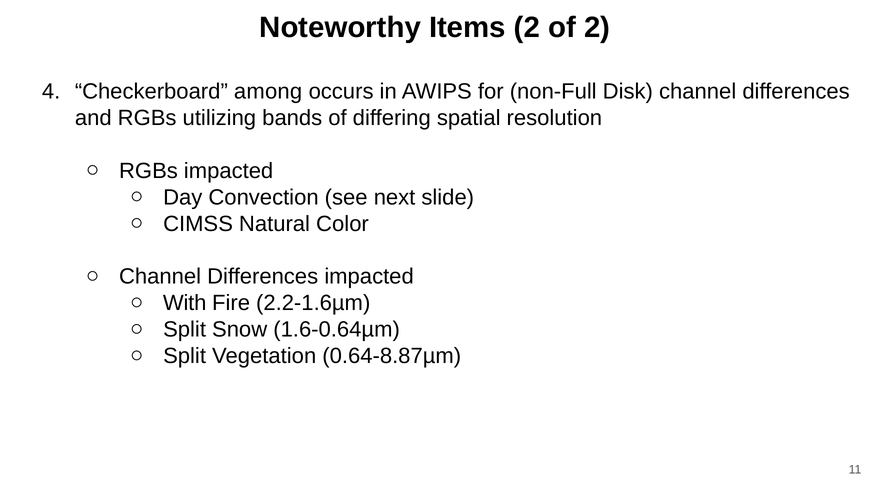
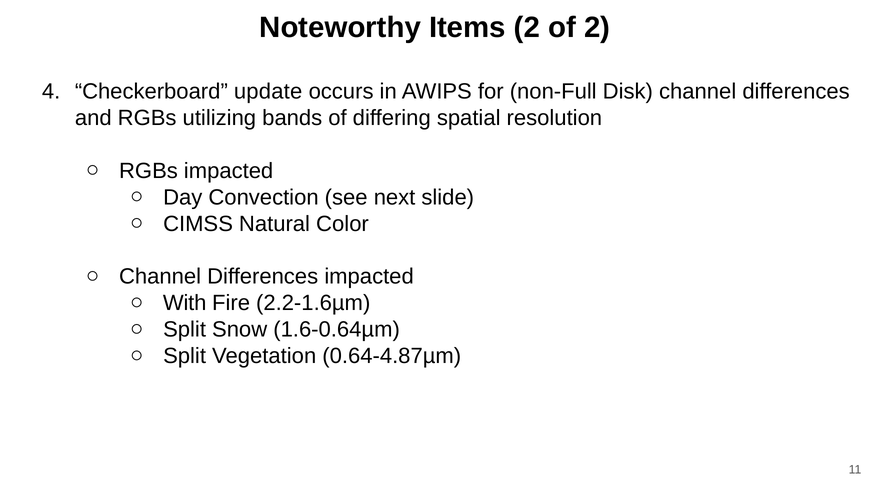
among: among -> update
0.64-8.87µm: 0.64-8.87µm -> 0.64-4.87µm
